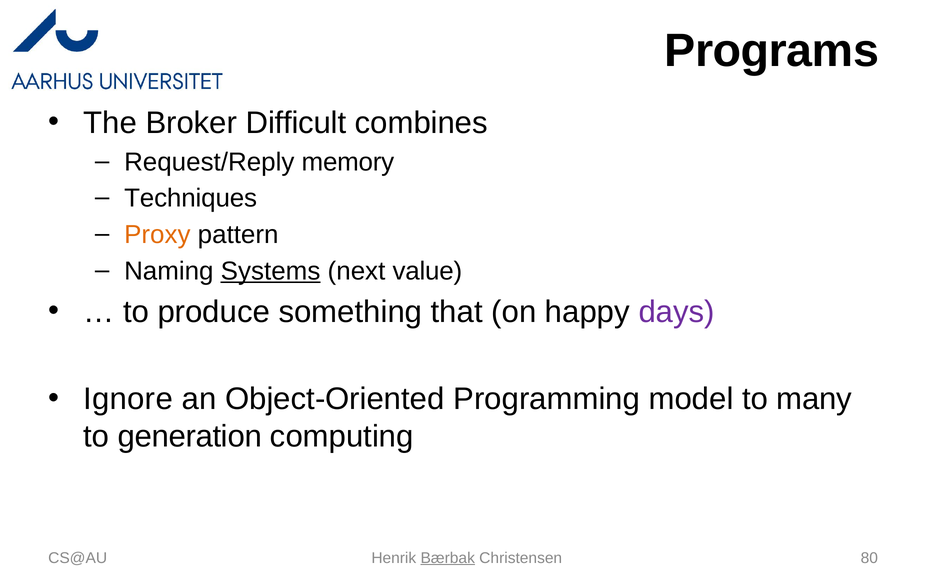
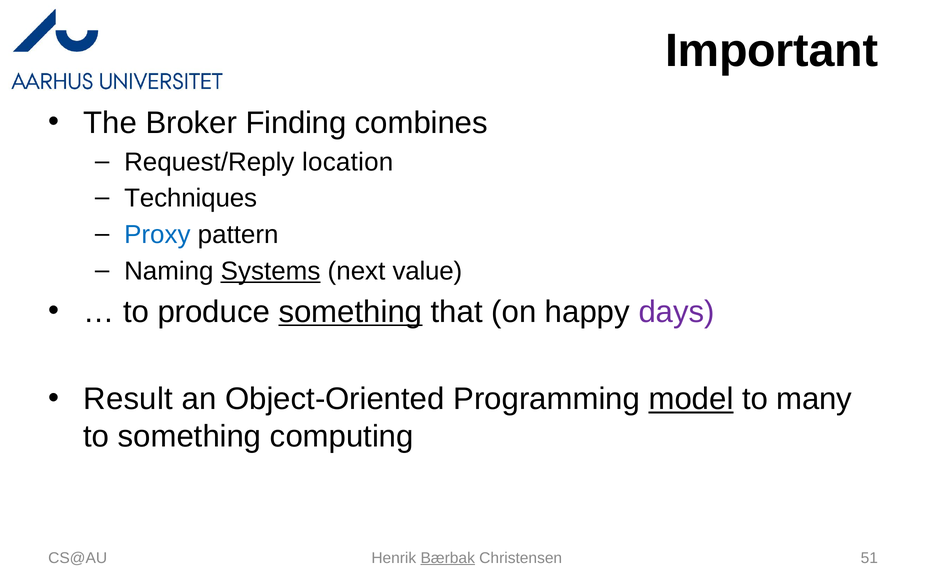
Programs: Programs -> Important
Difficult: Difficult -> Finding
memory: memory -> location
Proxy colour: orange -> blue
something at (350, 312) underline: none -> present
Ignore: Ignore -> Result
model underline: none -> present
to generation: generation -> something
80: 80 -> 51
